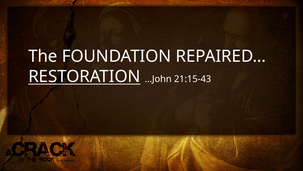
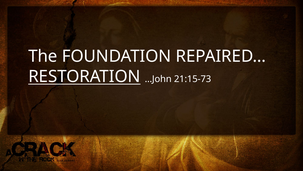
21:15-43: 21:15-43 -> 21:15-73
